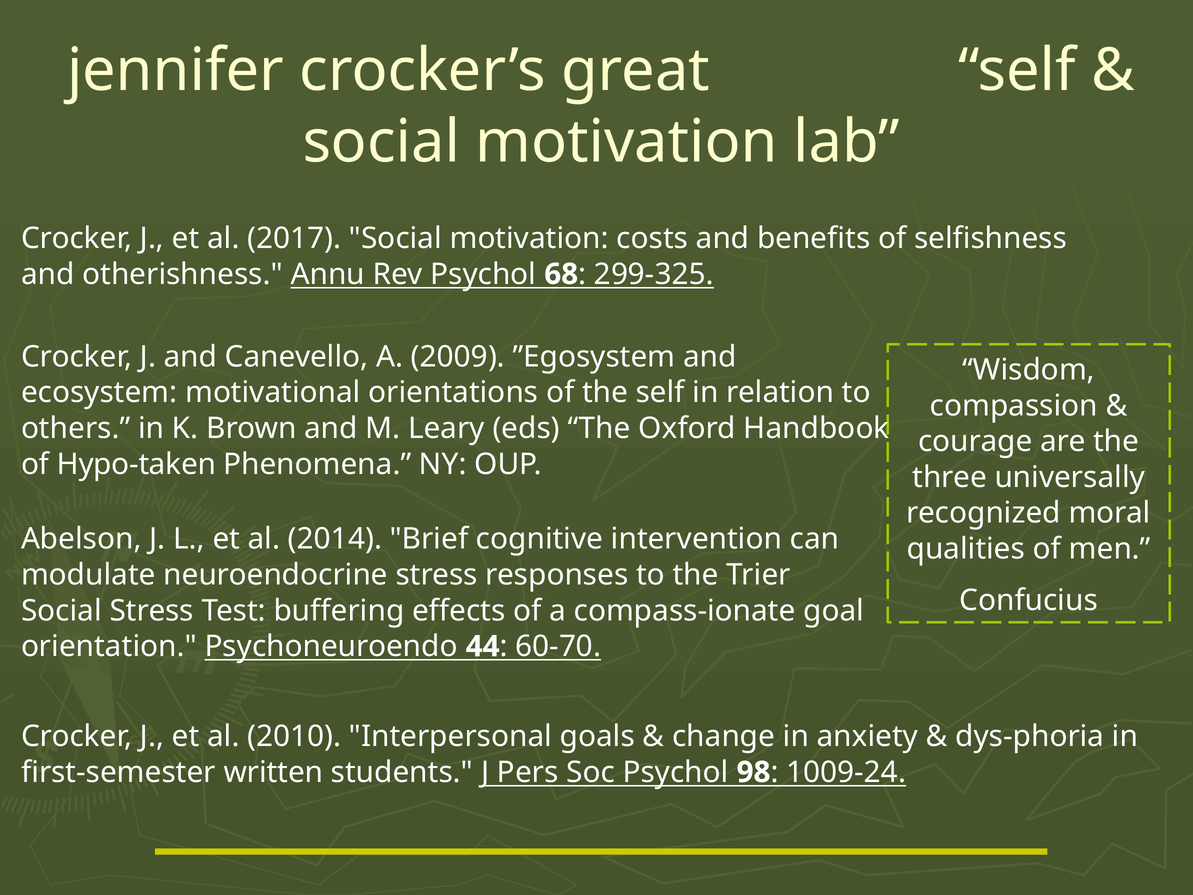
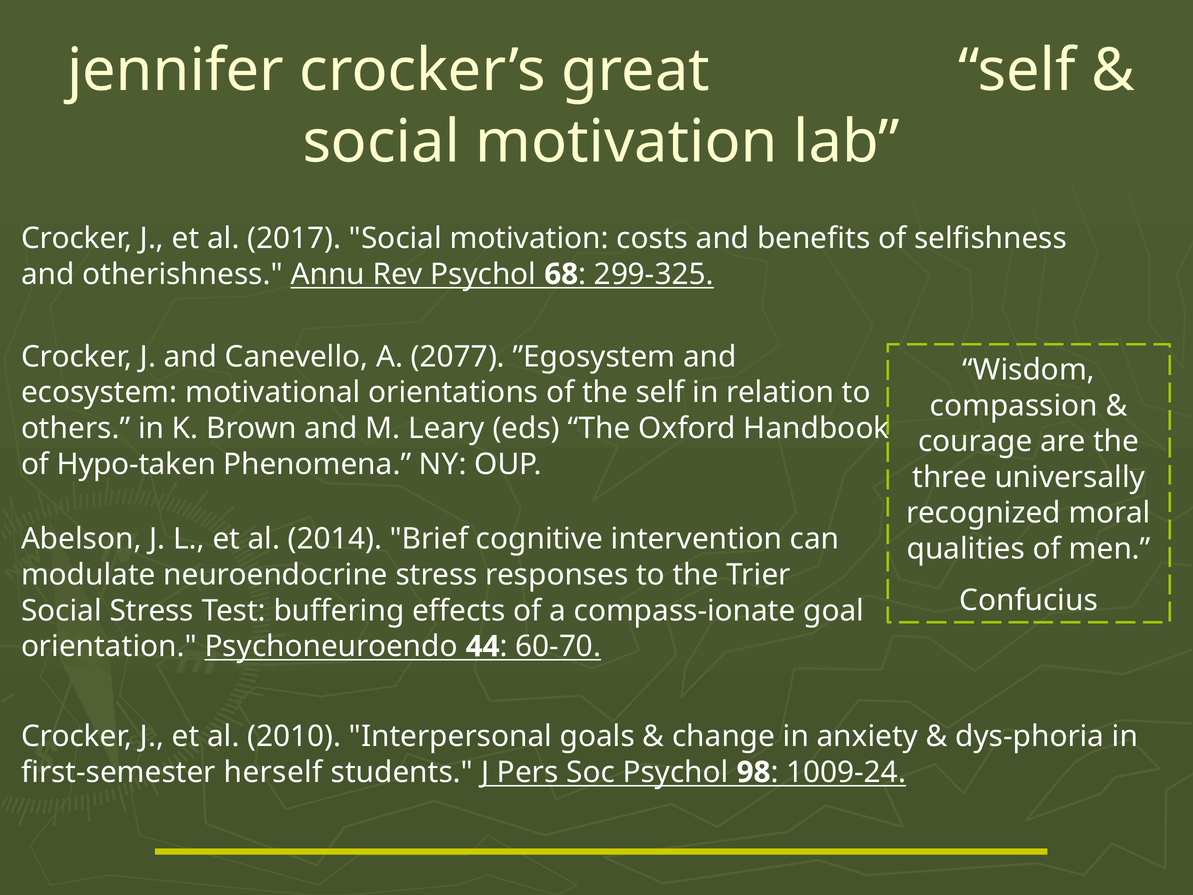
2009: 2009 -> 2077
written: written -> herself
